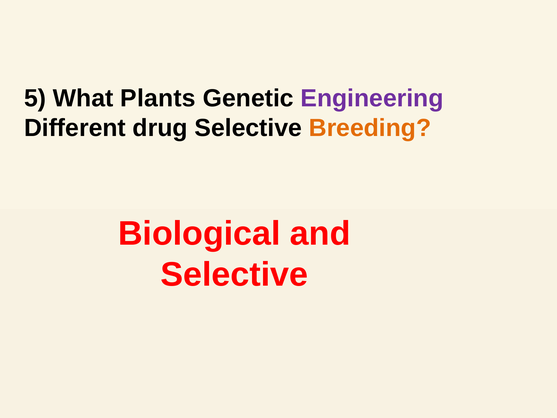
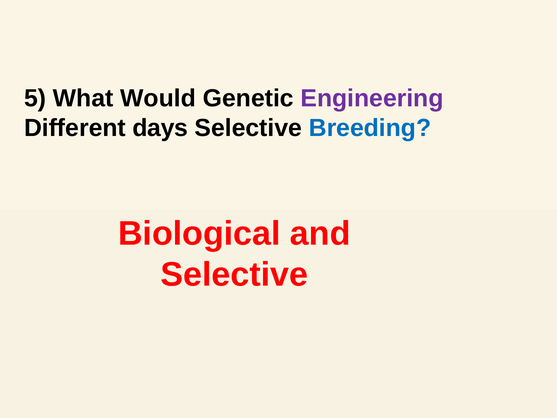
Plants: Plants -> Would
drug: drug -> days
Breeding colour: orange -> blue
